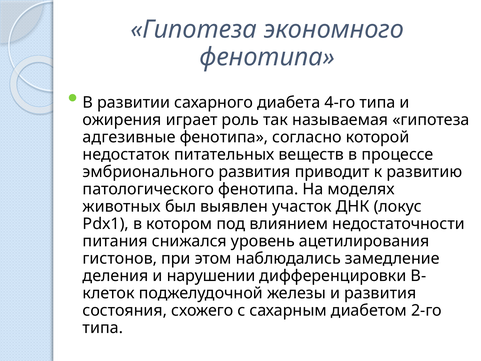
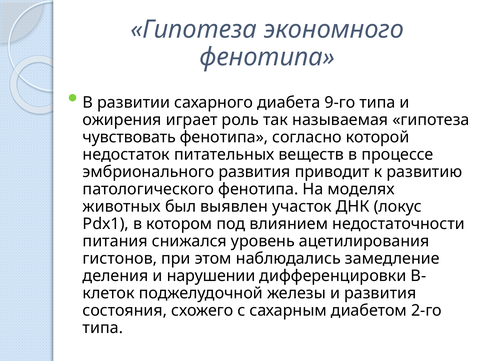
4-го: 4-го -> 9-го
адгезивные: адгезивные -> чувствовать
